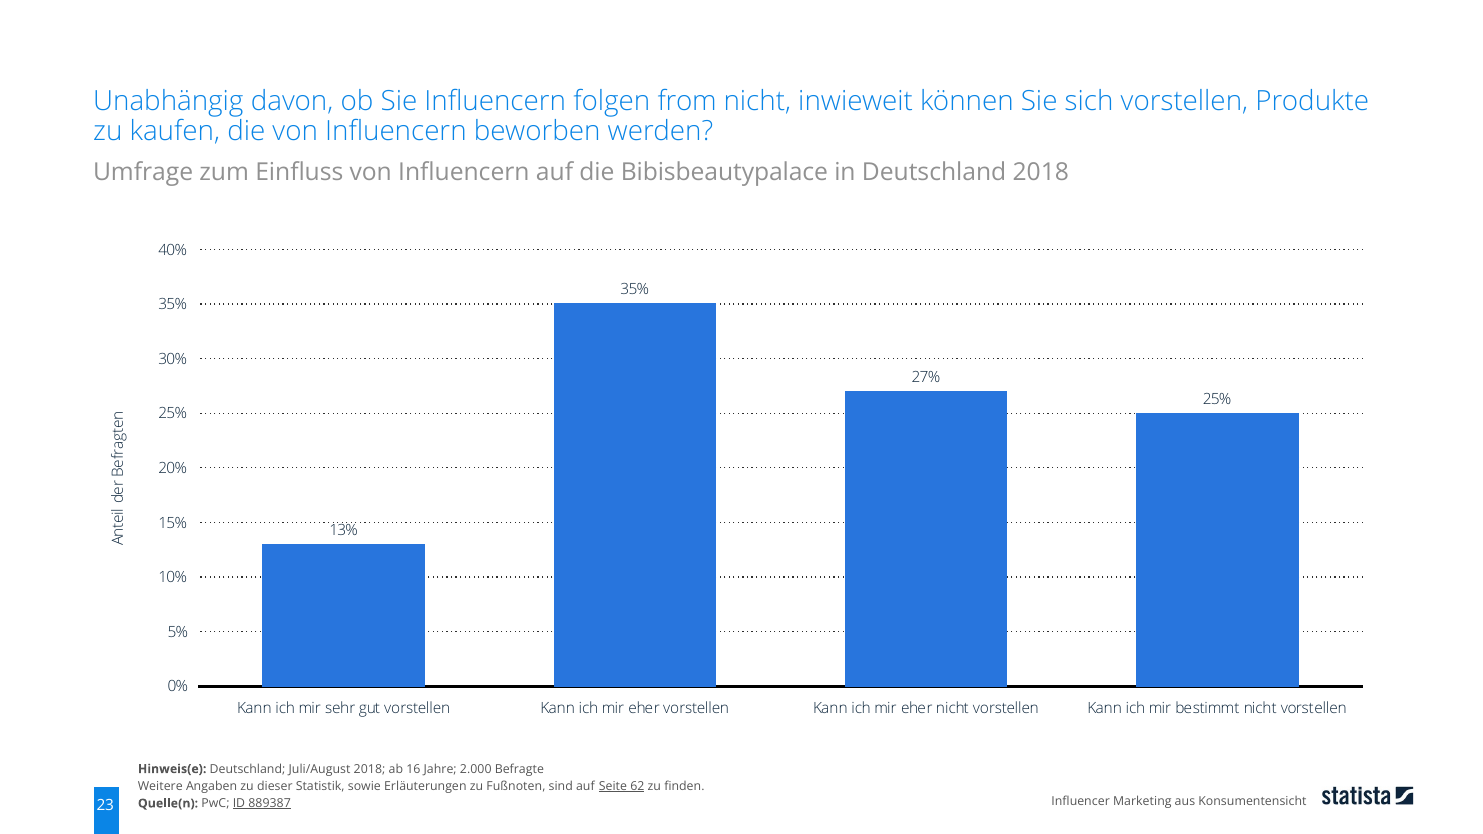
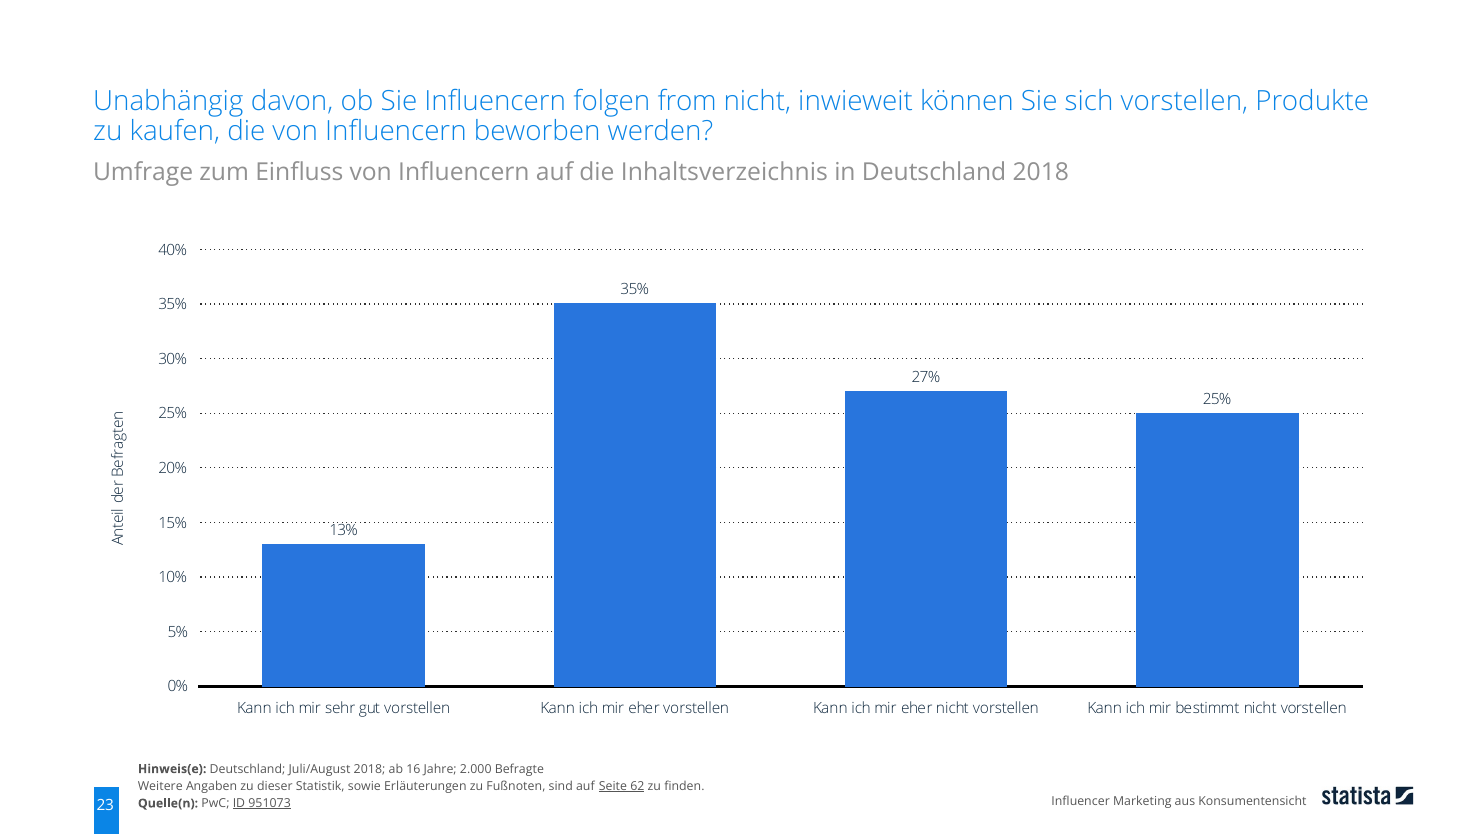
Bibisbeautypalace: Bibisbeautypalace -> Inhaltsverzeichnis
889387: 889387 -> 951073
